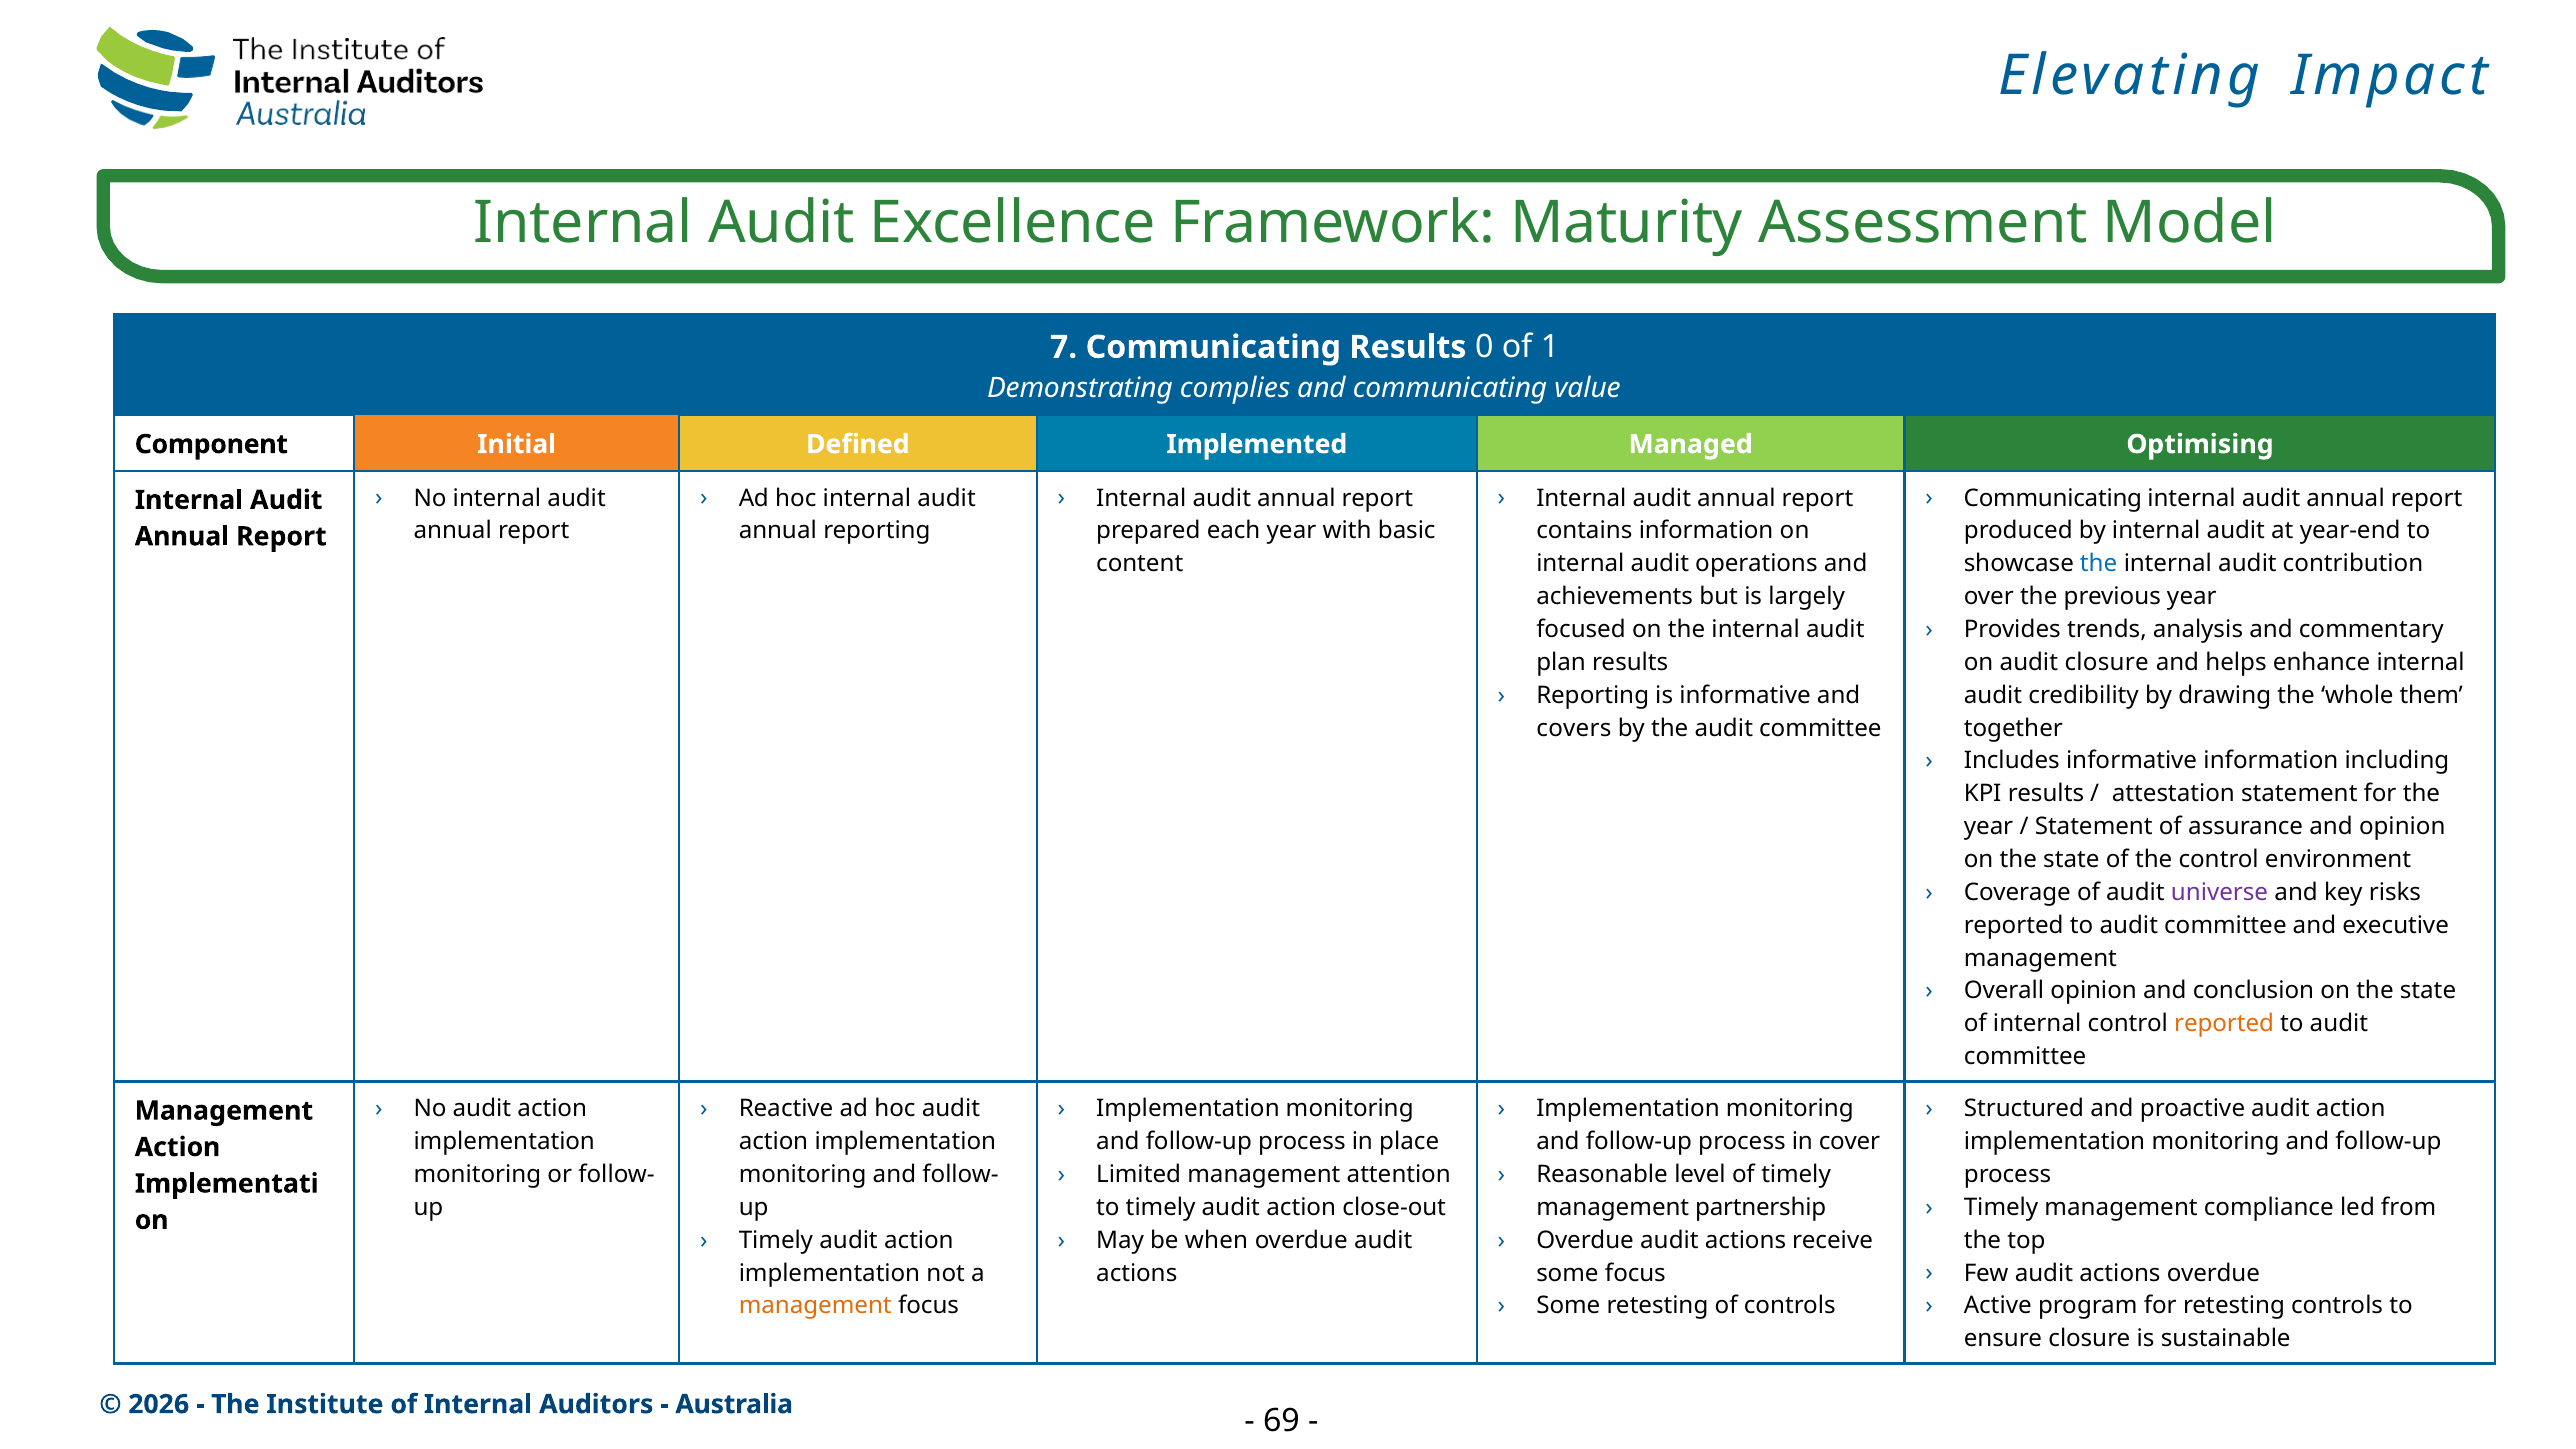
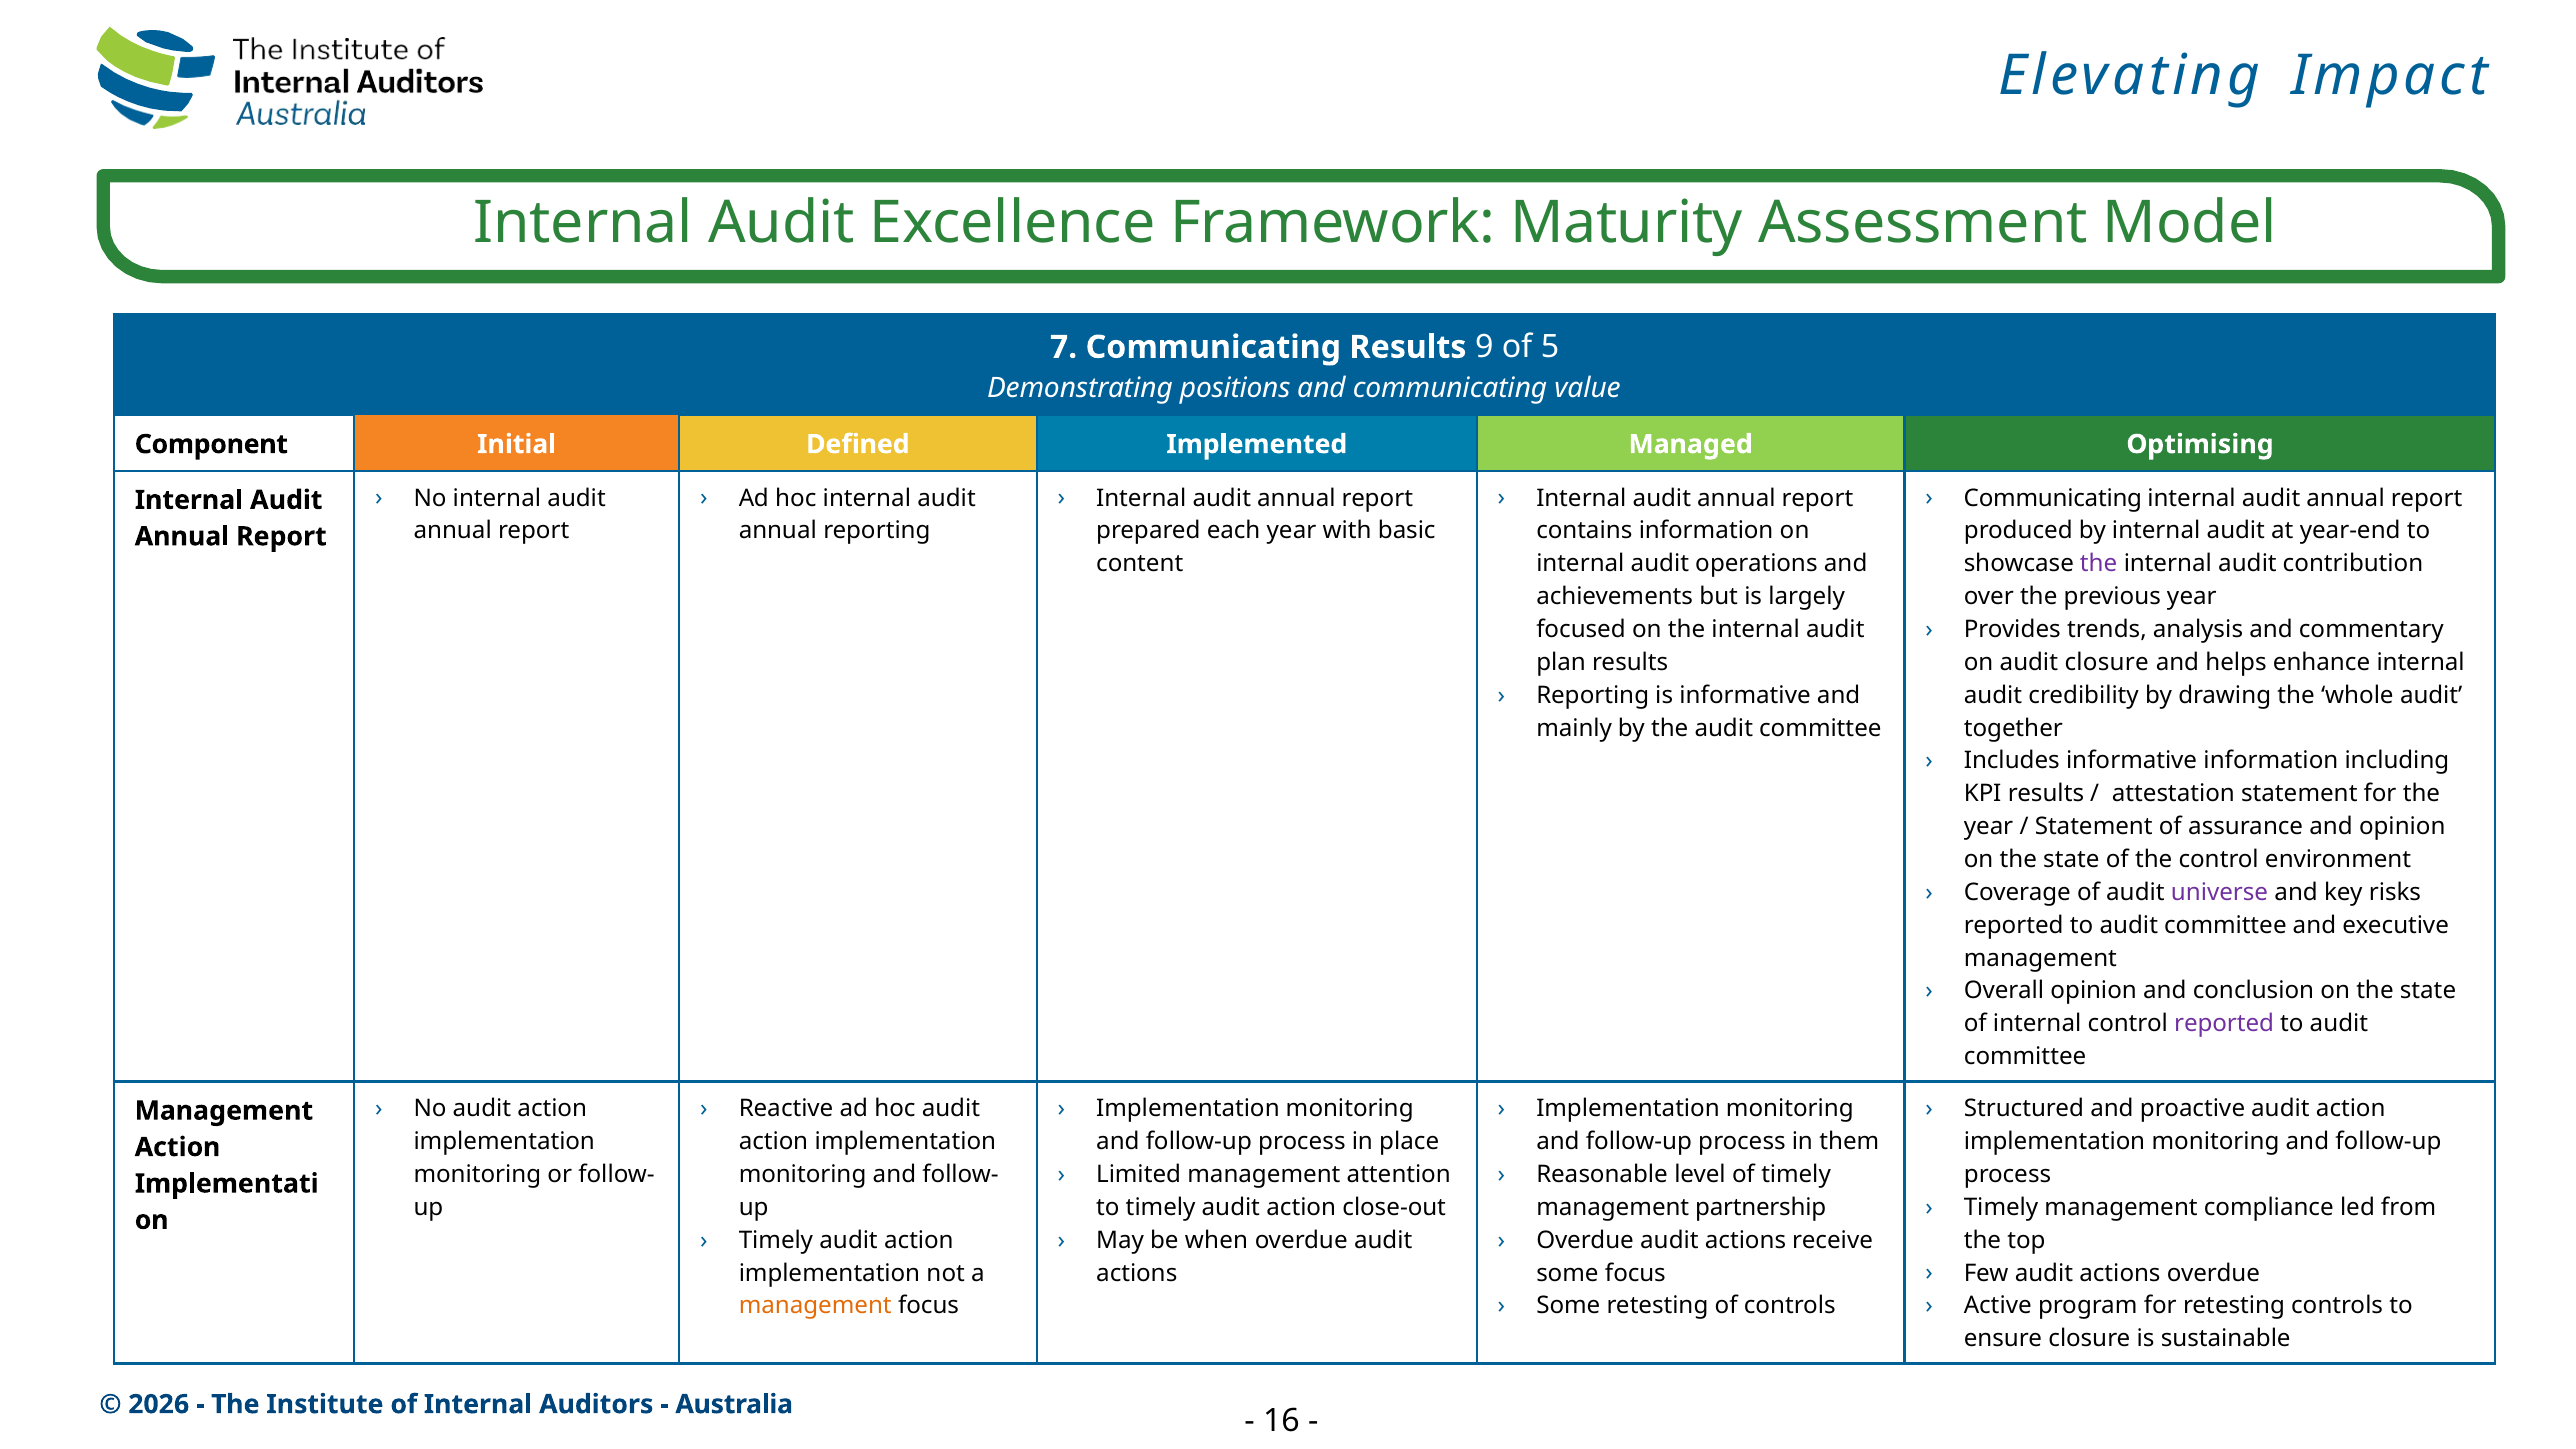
0: 0 -> 9
1: 1 -> 5
complies: complies -> positions
the at (2099, 564) colour: blue -> purple
whole them: them -> audit
covers: covers -> mainly
reported at (2224, 1024) colour: orange -> purple
cover: cover -> them
69: 69 -> 16
